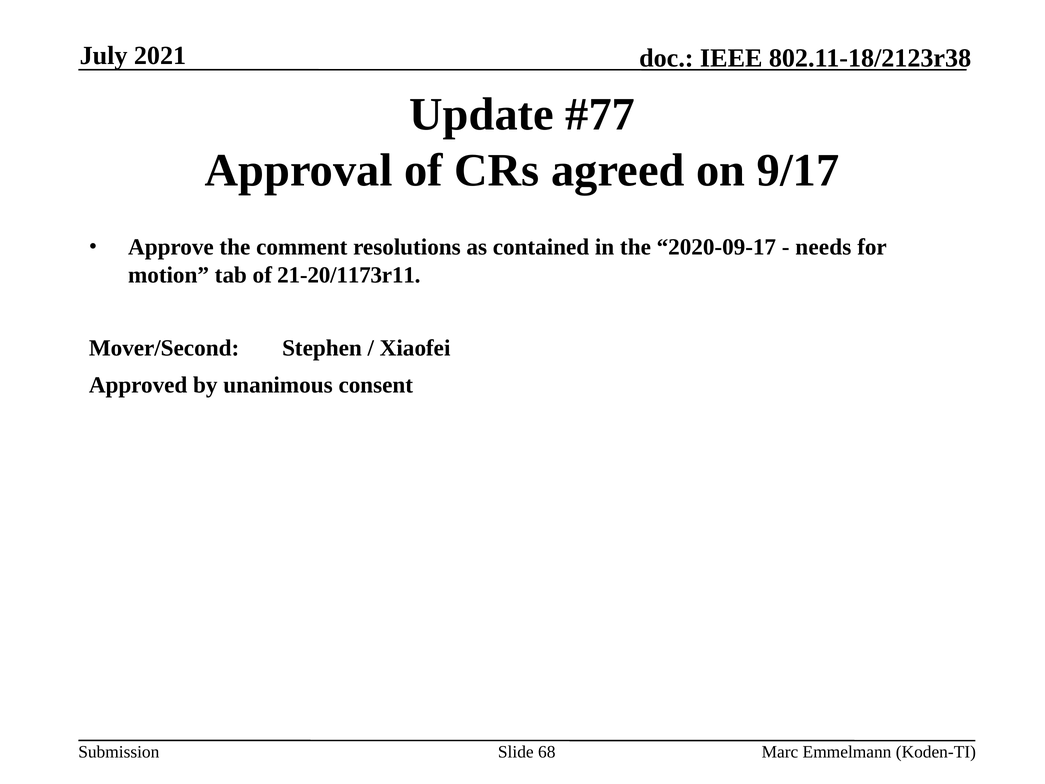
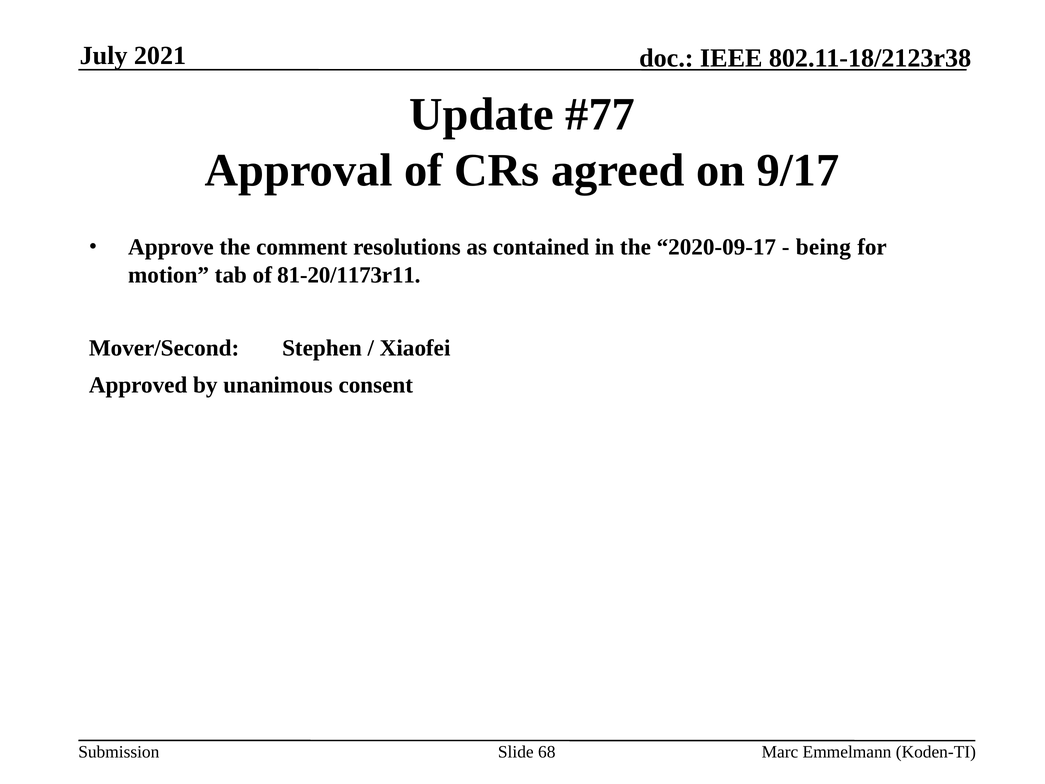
needs: needs -> being
21-20/1173r11: 21-20/1173r11 -> 81-20/1173r11
